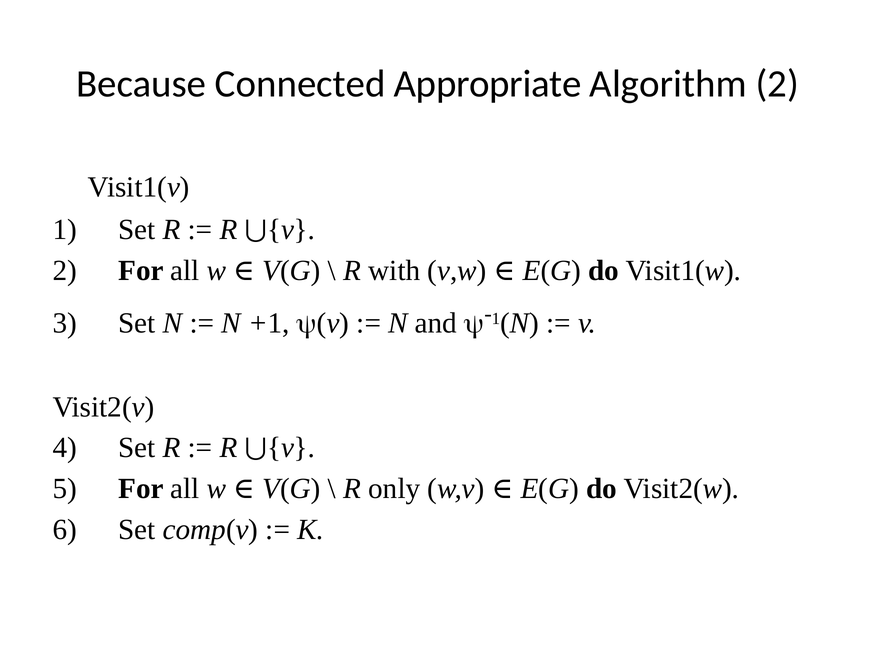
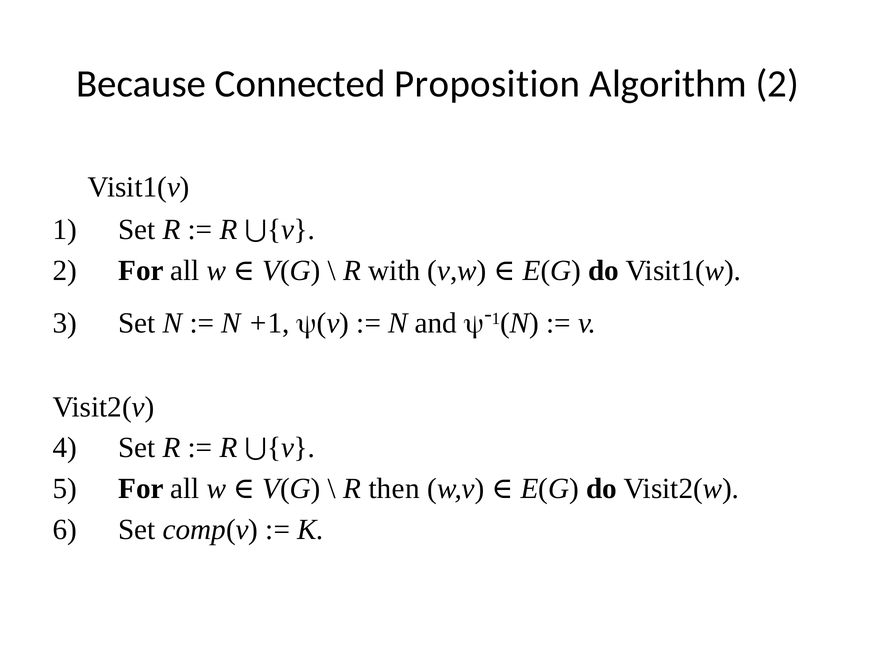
Appropriate: Appropriate -> Proposition
only: only -> then
